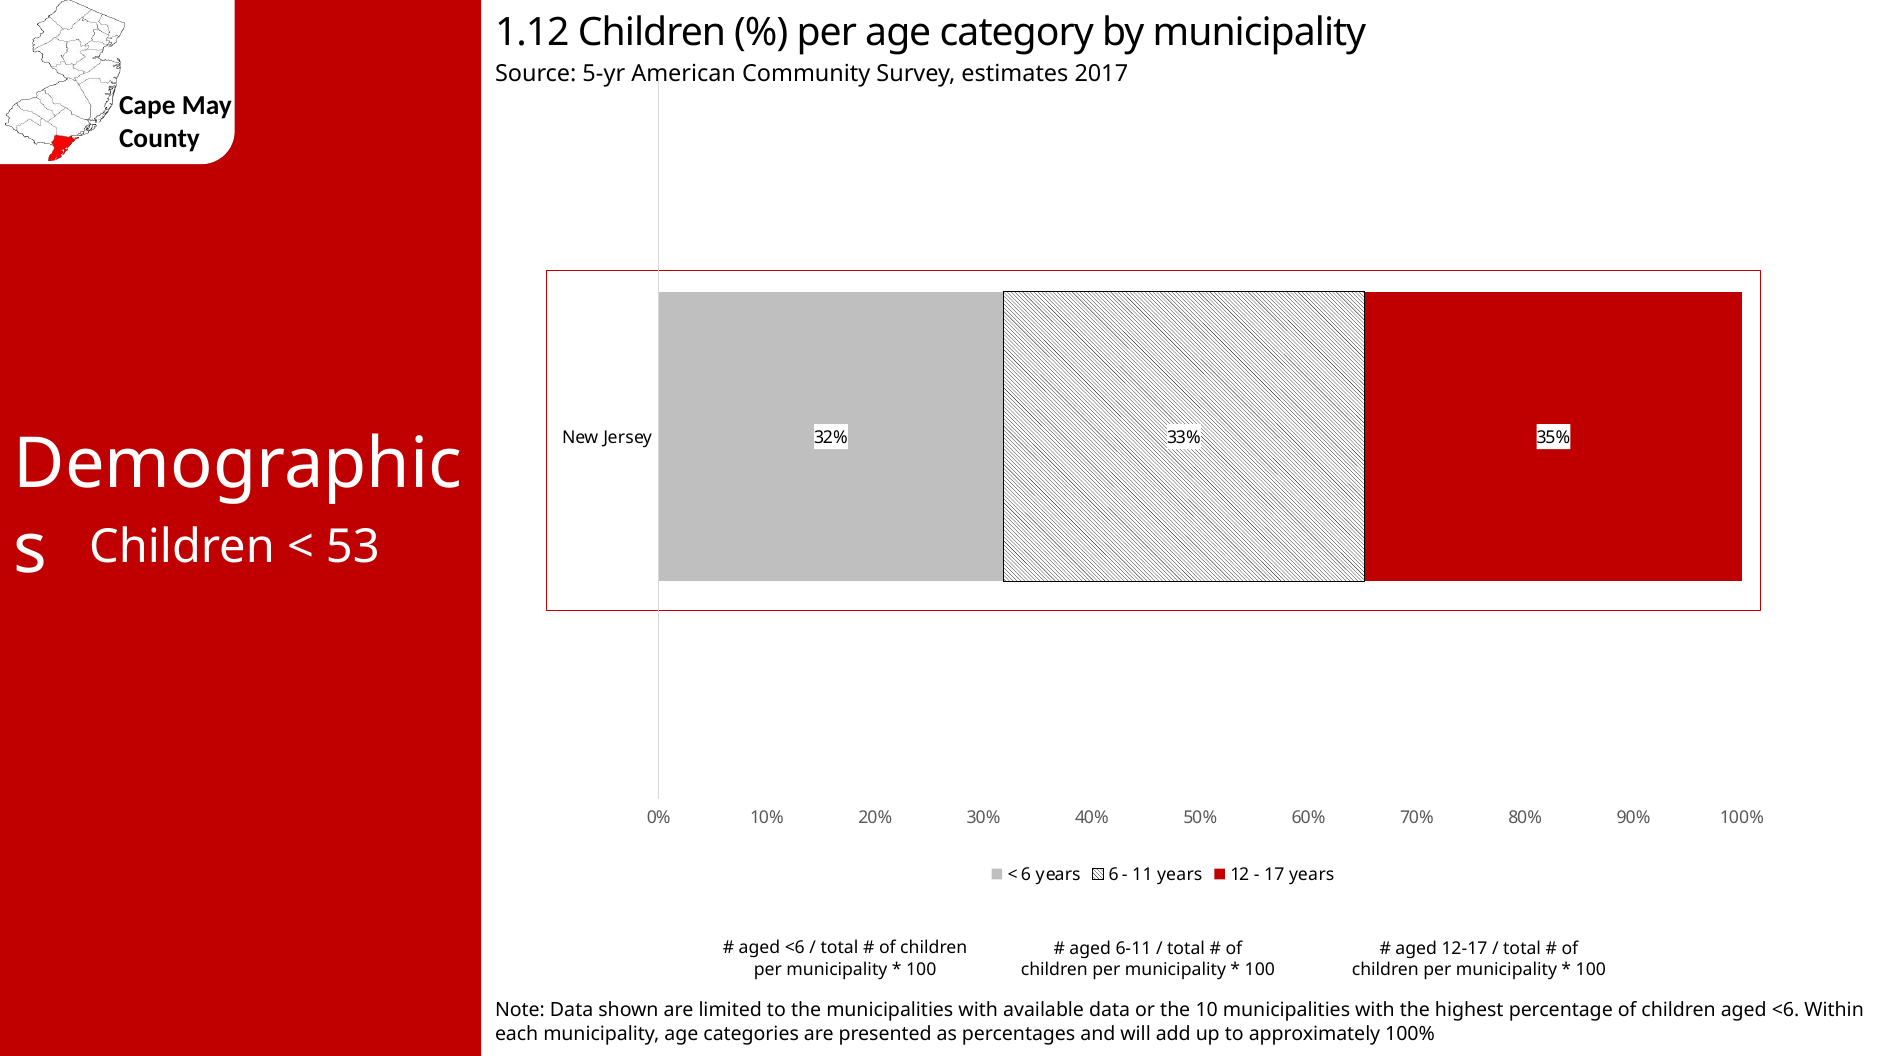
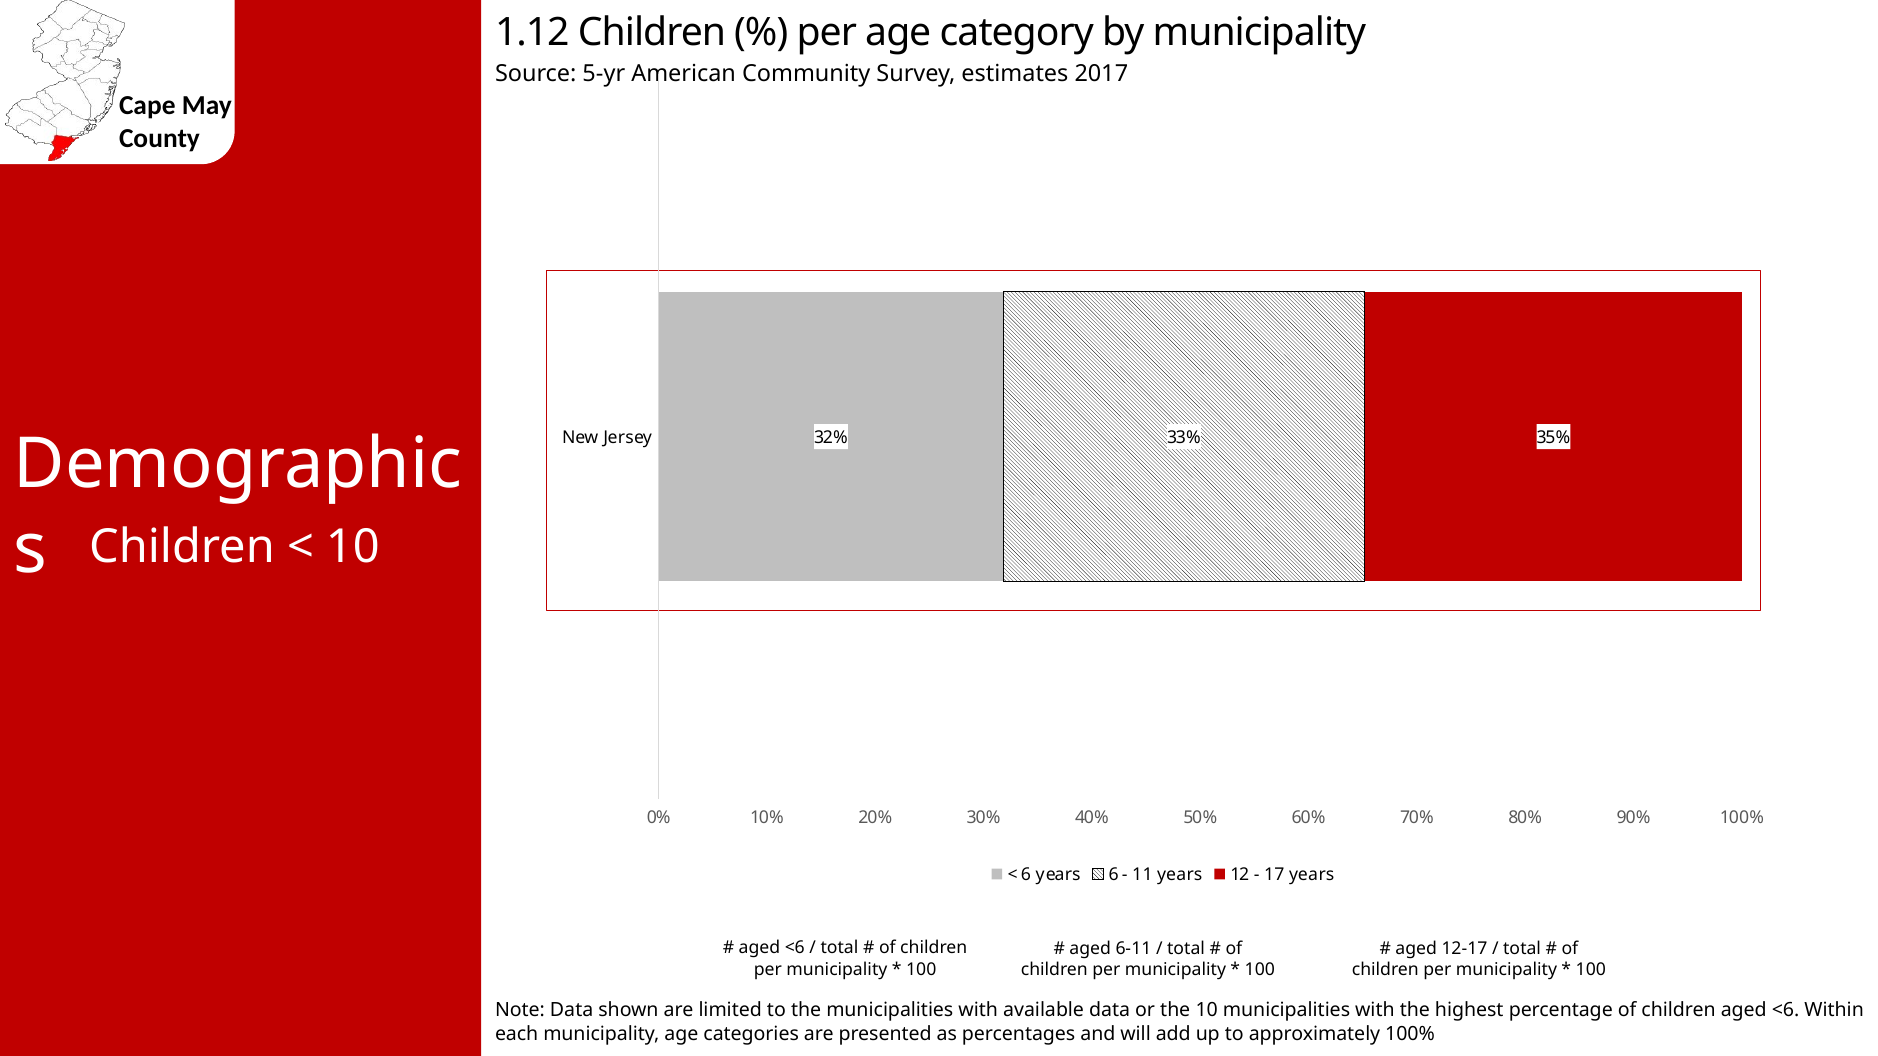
53 at (353, 548): 53 -> 10
